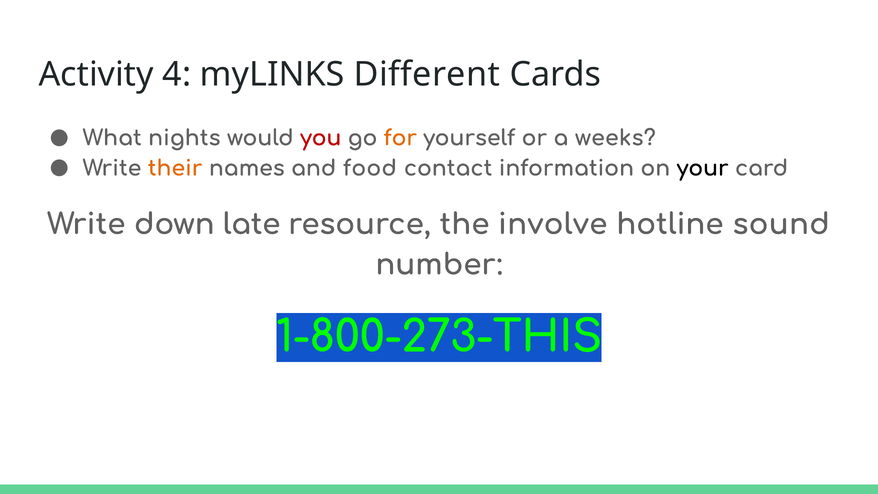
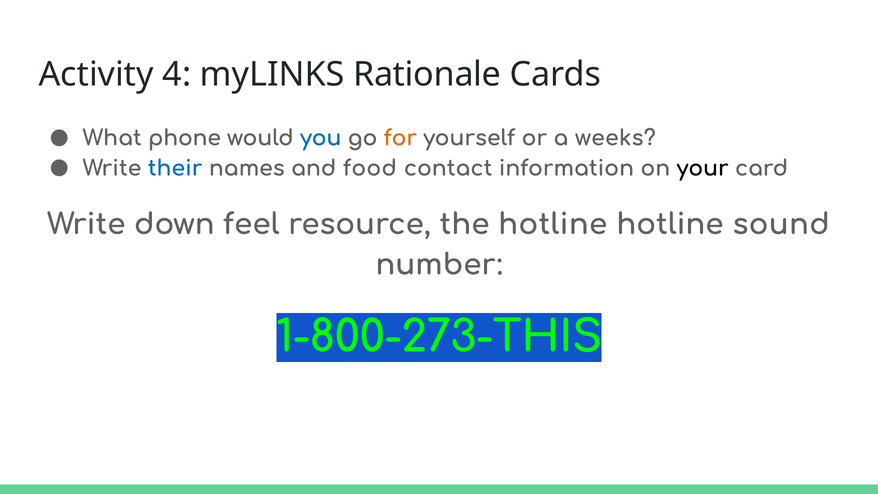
Different: Different -> Rationale
nights: nights -> phone
you colour: red -> blue
their colour: orange -> blue
late: late -> feel
the involve: involve -> hotline
